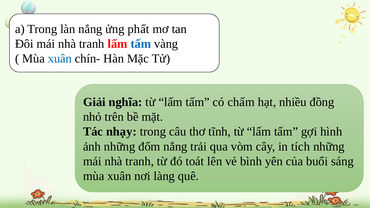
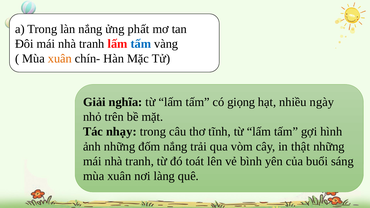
xuân at (60, 59) colour: blue -> orange
chấm: chấm -> giọng
đồng: đồng -> ngày
tích: tích -> thật
